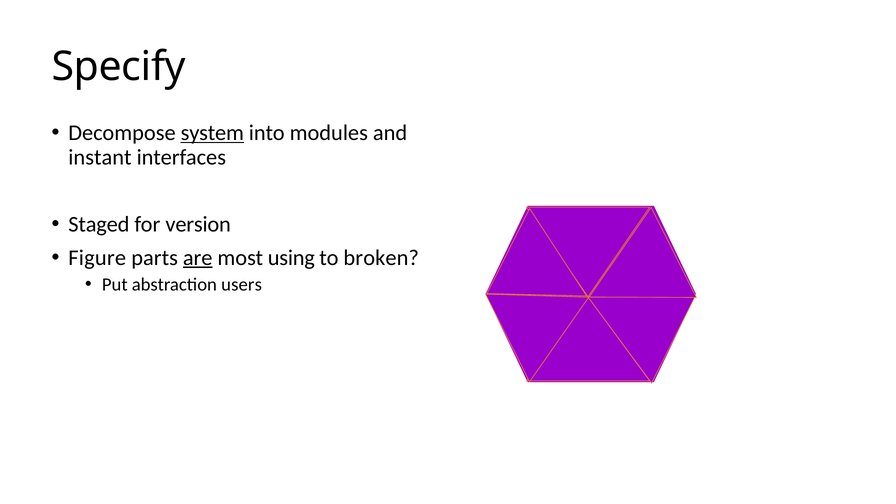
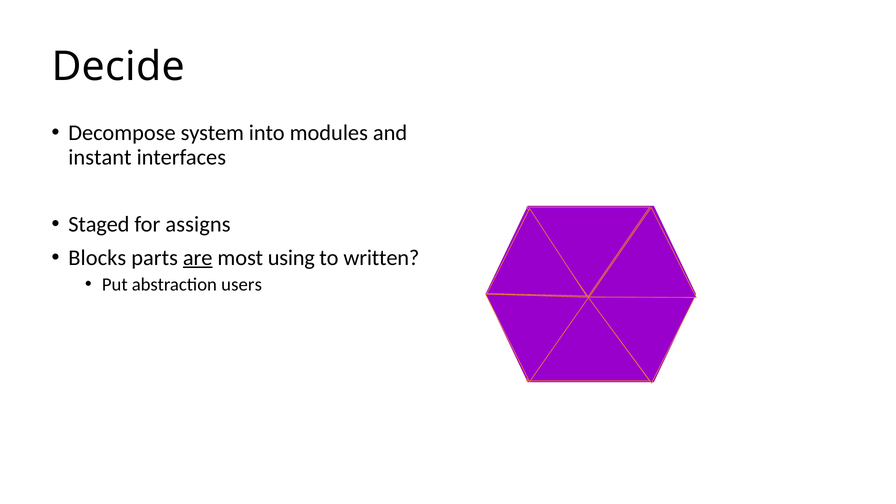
Specify: Specify -> Decide
system underline: present -> none
version: version -> assigns
Figure: Figure -> Blocks
broken: broken -> written
